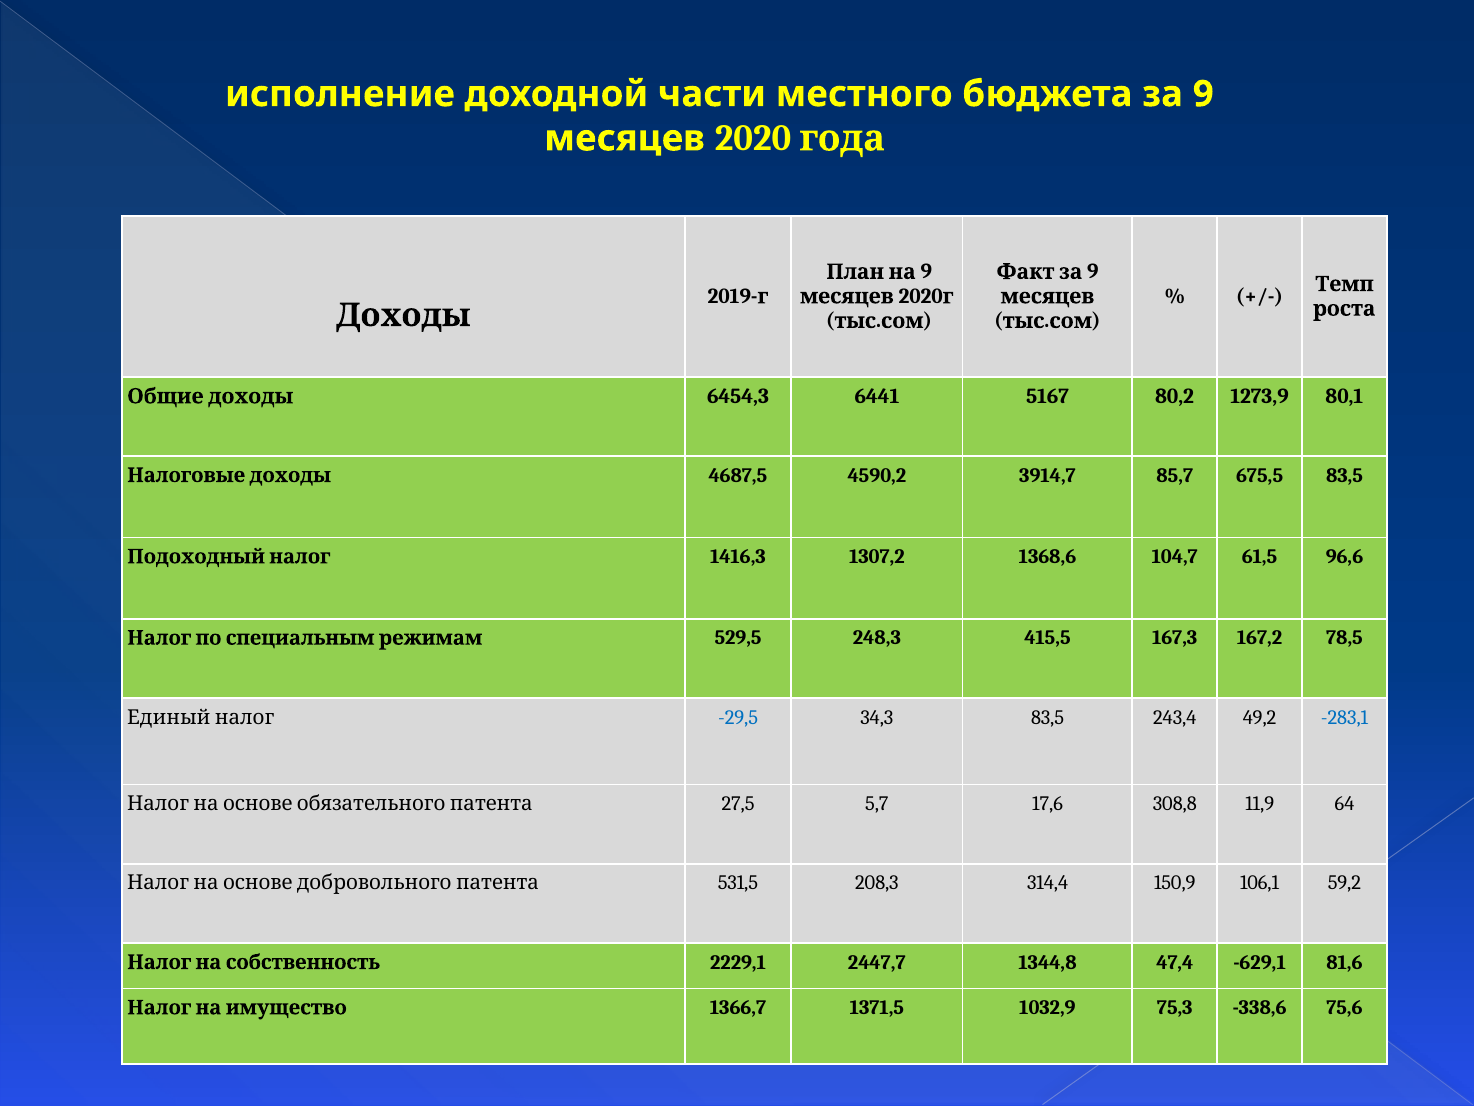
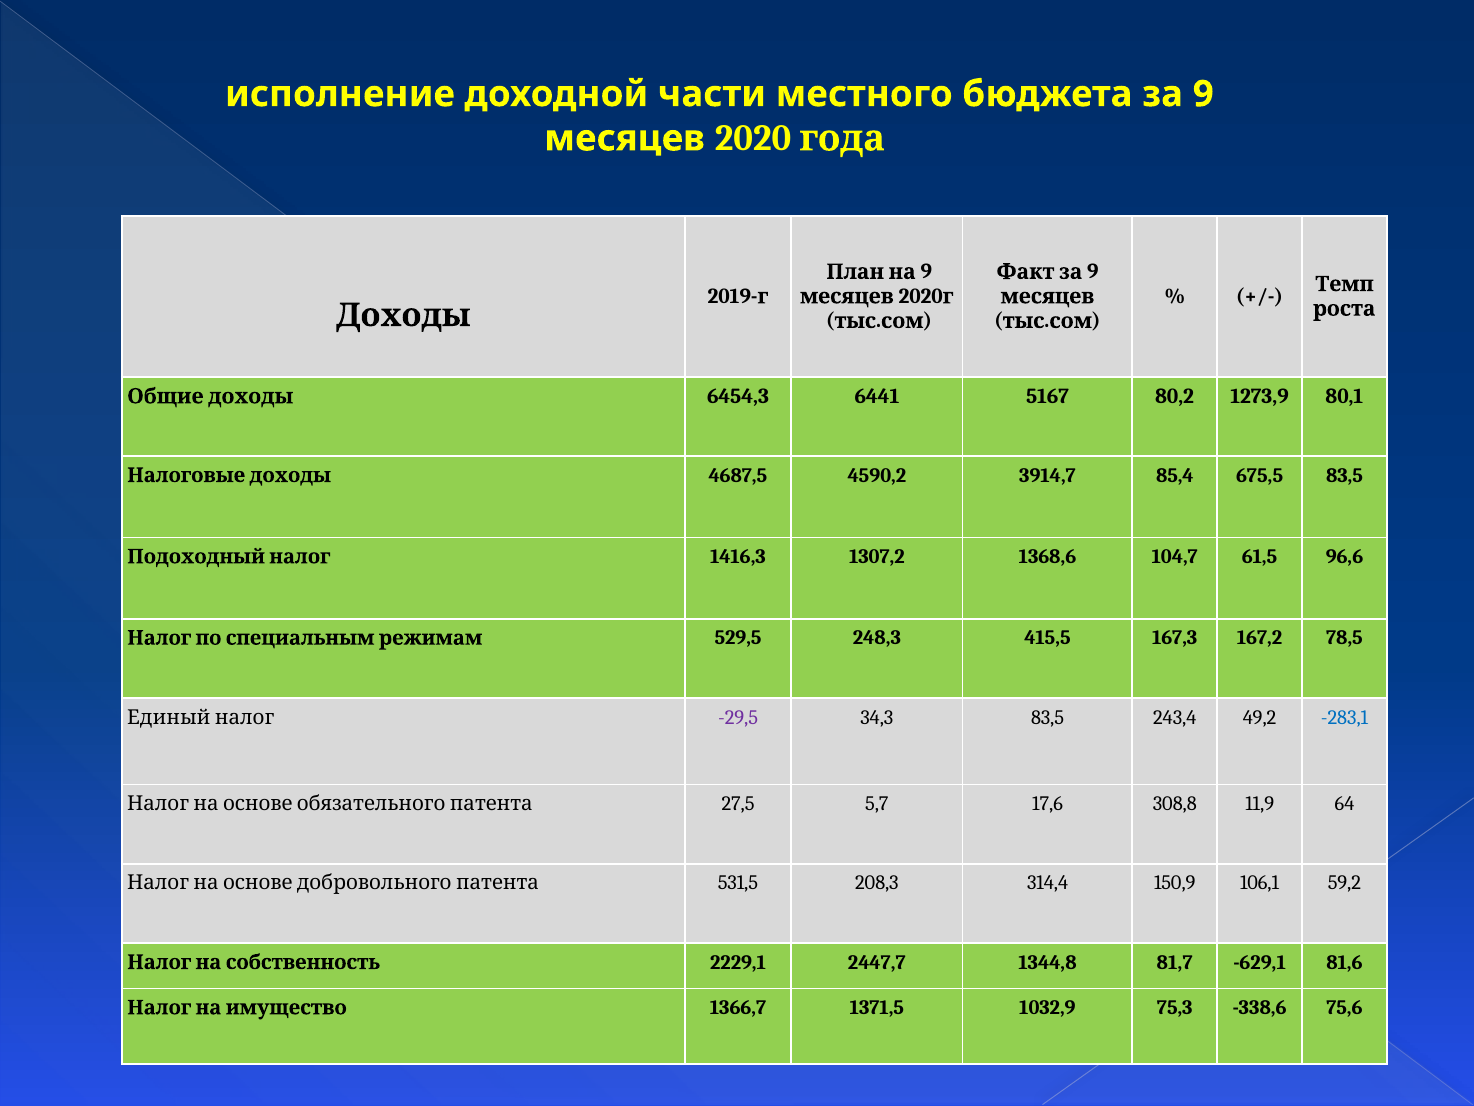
85,7: 85,7 -> 85,4
-29,5 colour: blue -> purple
47,4: 47,4 -> 81,7
